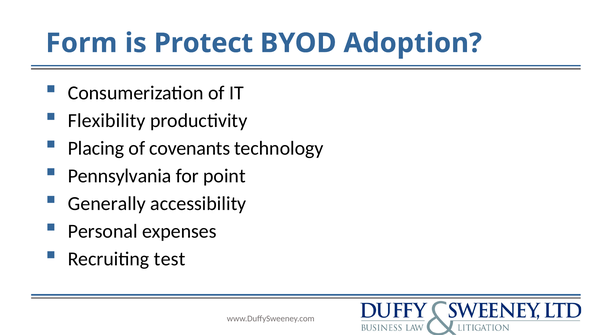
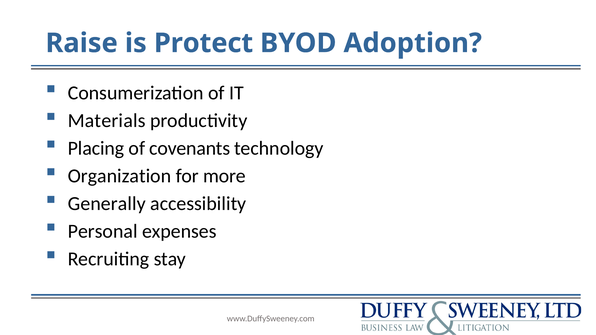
Form: Form -> Raise
Flexibility: Flexibility -> Materials
Pennsylvania: Pennsylvania -> Organization
point: point -> more
test: test -> stay
